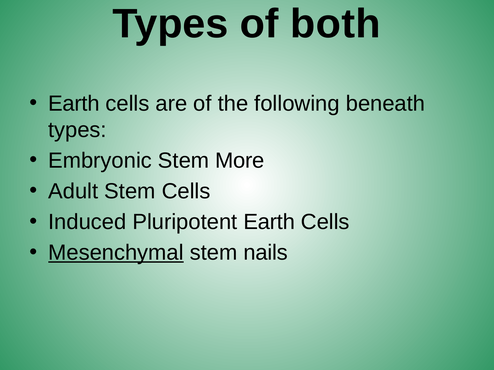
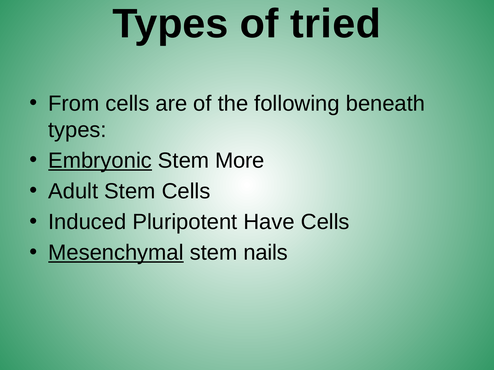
both: both -> tried
Earth at (74, 104): Earth -> From
Embryonic underline: none -> present
Pluripotent Earth: Earth -> Have
